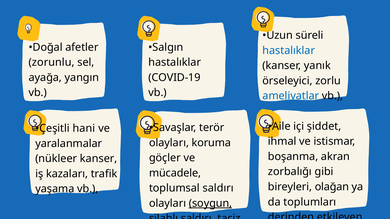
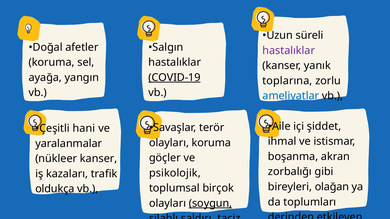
hastalıklar at (289, 51) colour: blue -> purple
zorunlu at (52, 62): zorunlu -> koruma
COVID-19 underline: none -> present
örseleyici: örseleyici -> toplarına
mücadele: mücadele -> psikolojik
toplumsal saldırı: saldırı -> birçok
yaşama: yaşama -> oldukça
